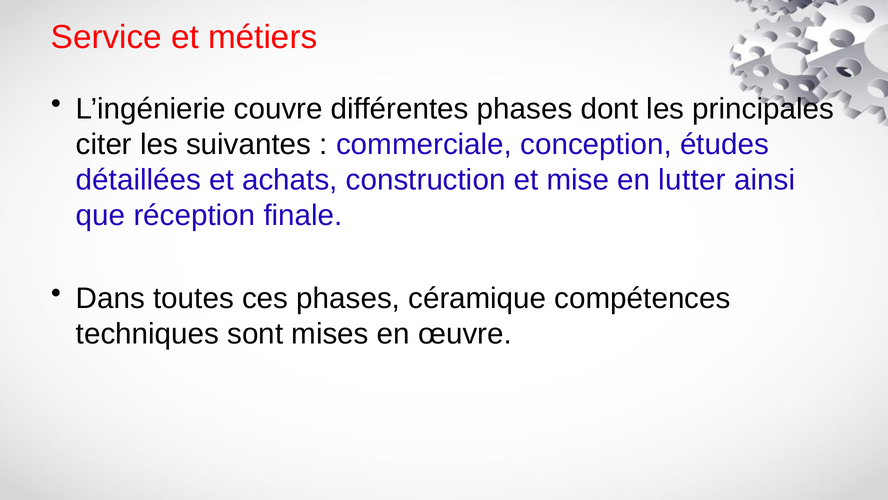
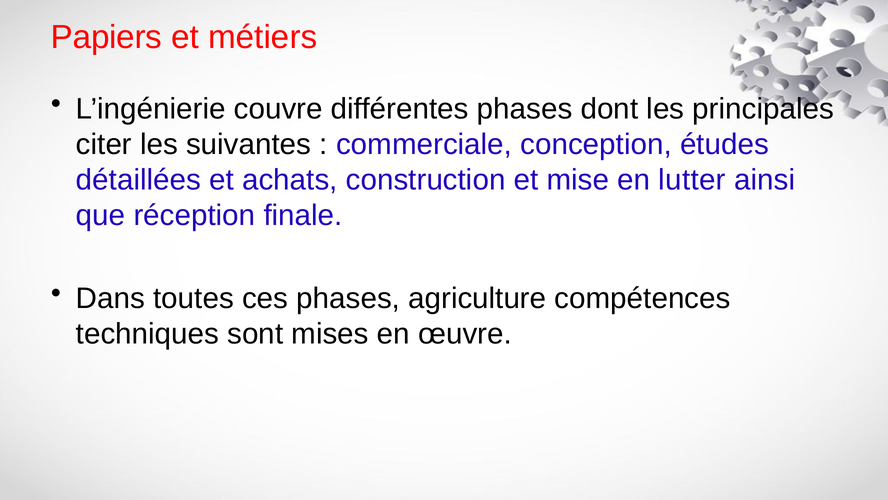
Service: Service -> Papiers
céramique: céramique -> agriculture
